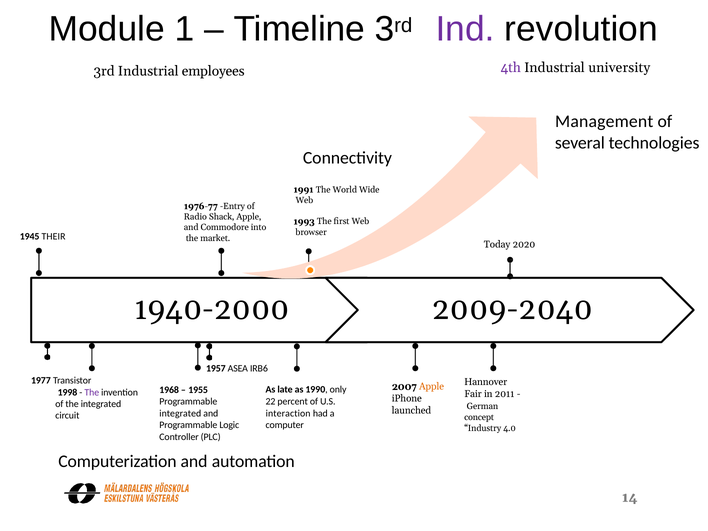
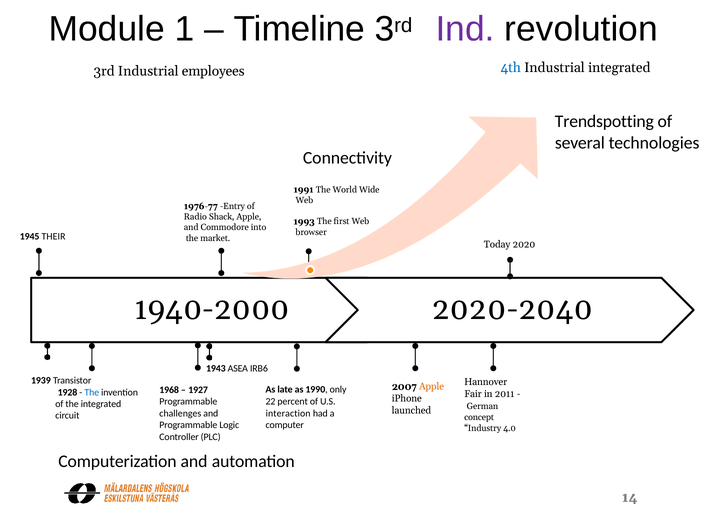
4th colour: purple -> blue
Industrial university: university -> integrated
Management: Management -> Trendspotting
2009-2040: 2009-2040 -> 2020-2040
1957: 1957 -> 1943
1977: 1977 -> 1939
1955: 1955 -> 1927
1998: 1998 -> 1928
The at (92, 392) colour: purple -> blue
integrated at (180, 413): integrated -> challenges
